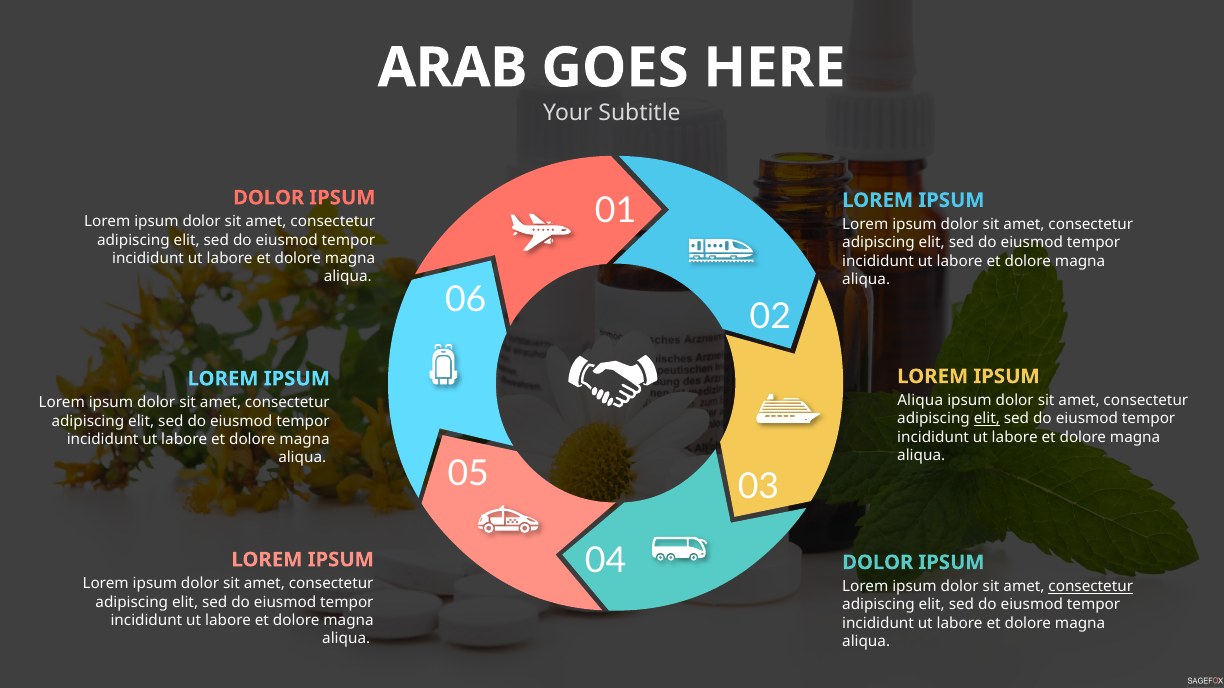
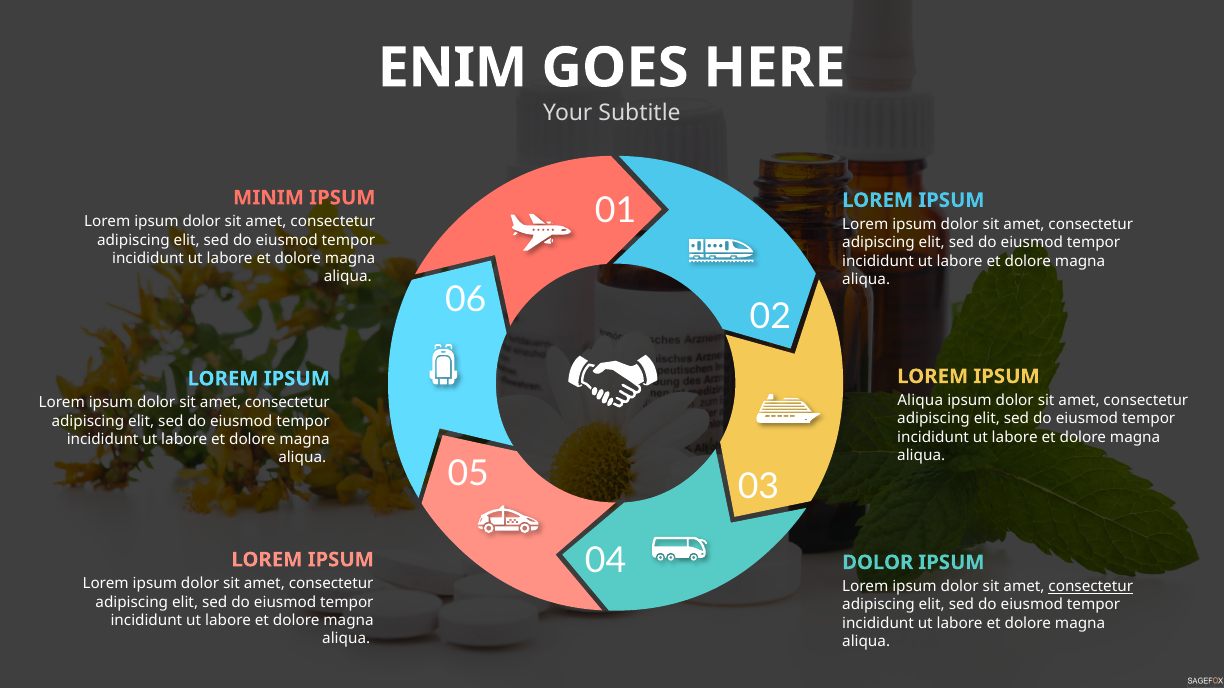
ARAB: ARAB -> ENIM
DOLOR at (269, 198): DOLOR -> MINIM
elit at (987, 419) underline: present -> none
